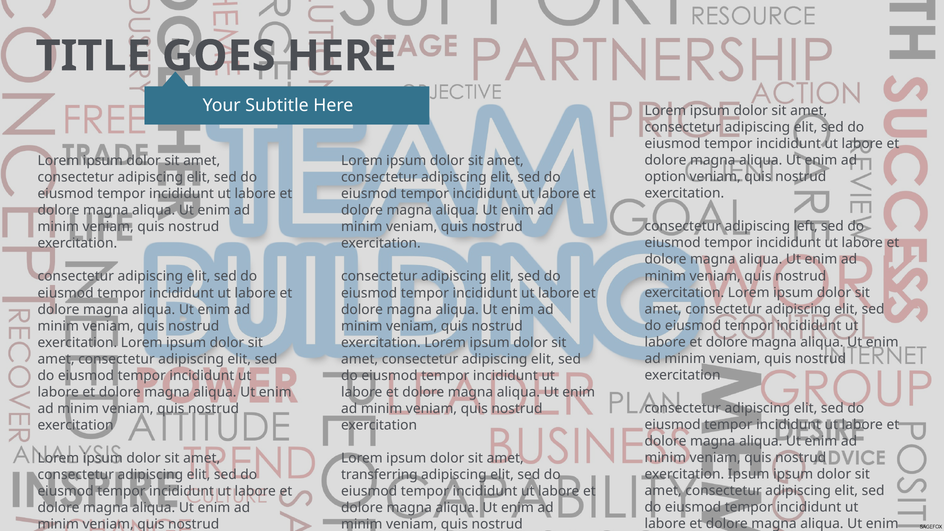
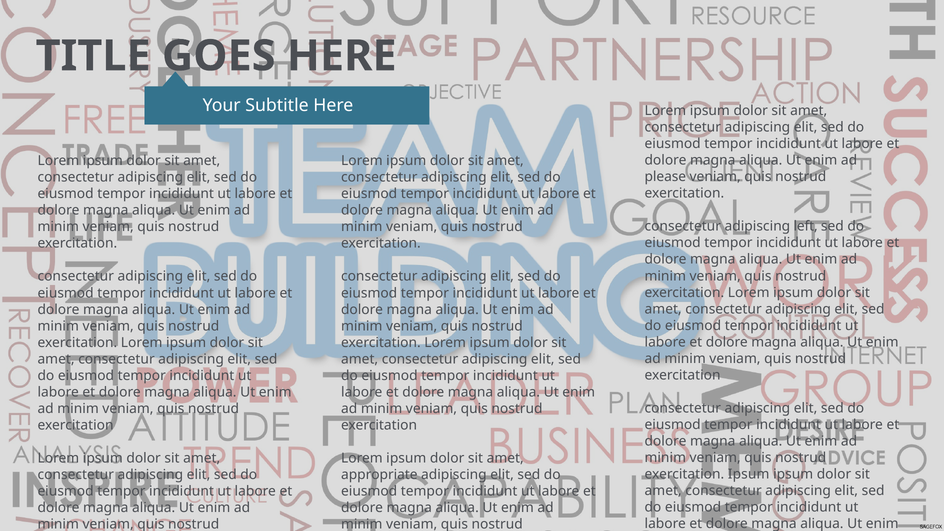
option: option -> please
transferring: transferring -> appropriate
